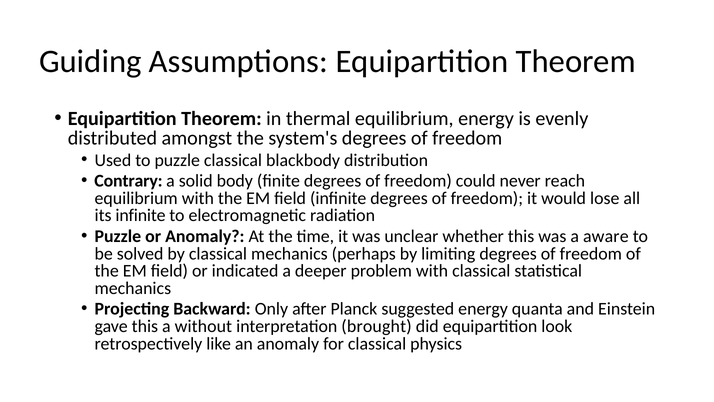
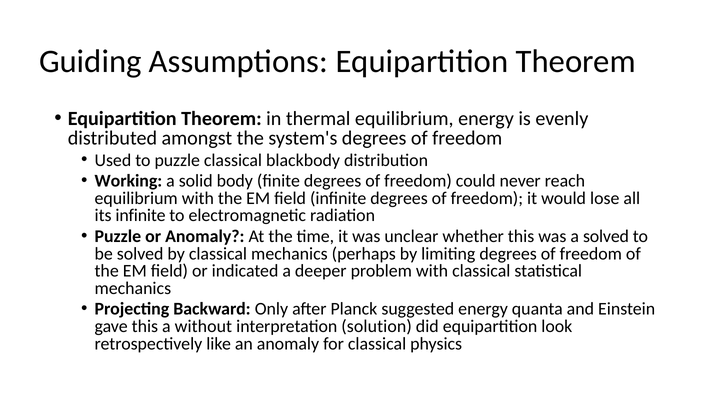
Contrary: Contrary -> Working
a aware: aware -> solved
brought: brought -> solution
